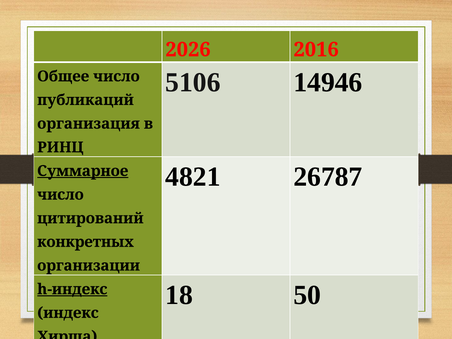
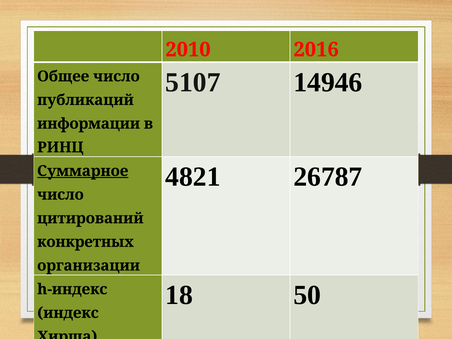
2026: 2026 -> 2010
5106: 5106 -> 5107
организация: организация -> информации
h-индекс underline: present -> none
